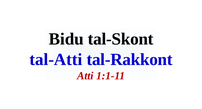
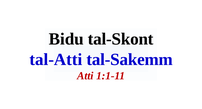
tal-Rakkont: tal-Rakkont -> tal-Sakemm
